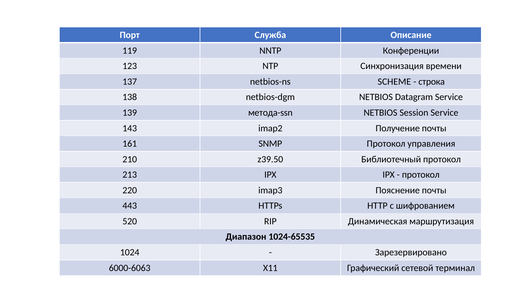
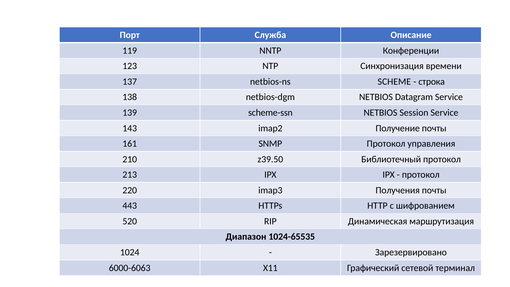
метода-ssn: метода-ssn -> scheme-ssn
Пояснение: Пояснение -> Получения
